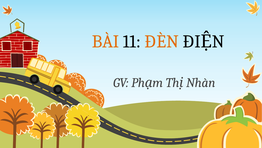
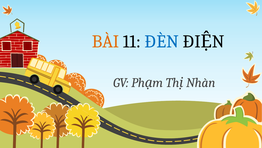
ĐÈN colour: orange -> blue
